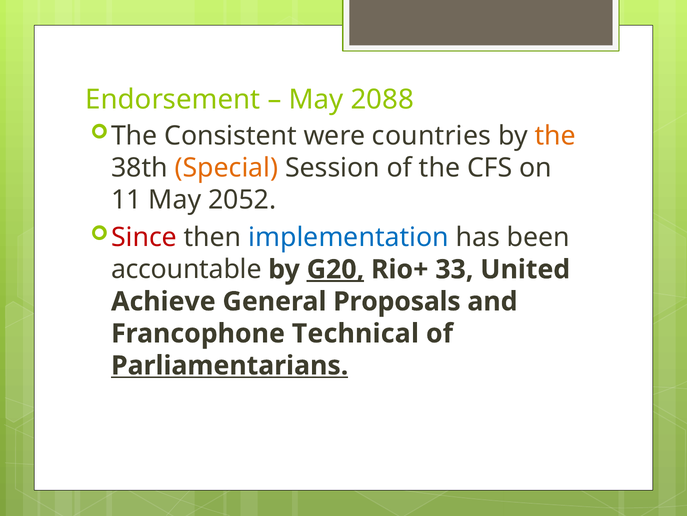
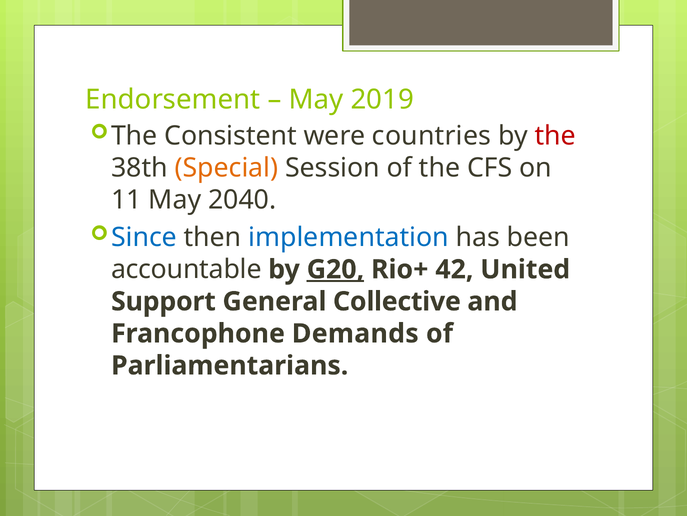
2088: 2088 -> 2019
the at (555, 136) colour: orange -> red
2052: 2052 -> 2040
Since colour: red -> blue
33: 33 -> 42
Achieve: Achieve -> Support
Proposals: Proposals -> Collective
Technical: Technical -> Demands
Parliamentarians underline: present -> none
